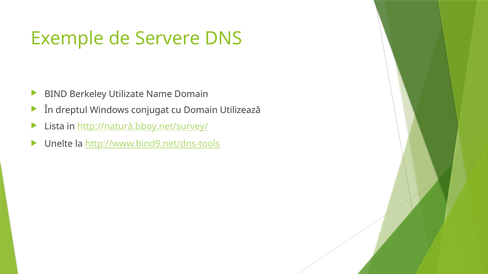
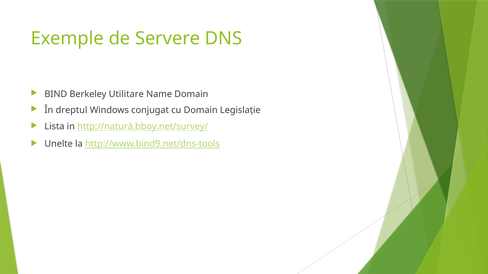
Utilizate: Utilizate -> Utilitare
Utilizează: Utilizează -> Legislaţie
